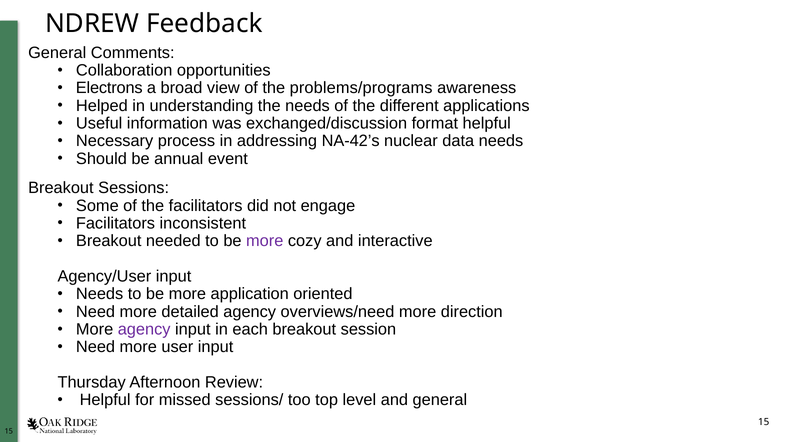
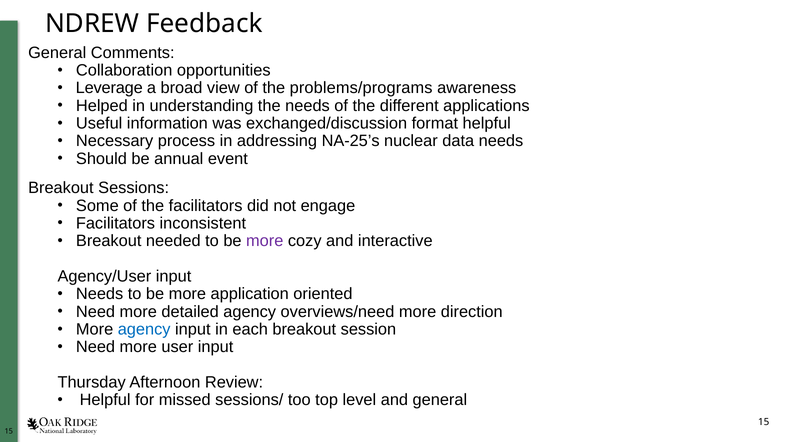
Electrons: Electrons -> Leverage
NA-42’s: NA-42’s -> NA-25’s
agency at (144, 329) colour: purple -> blue
